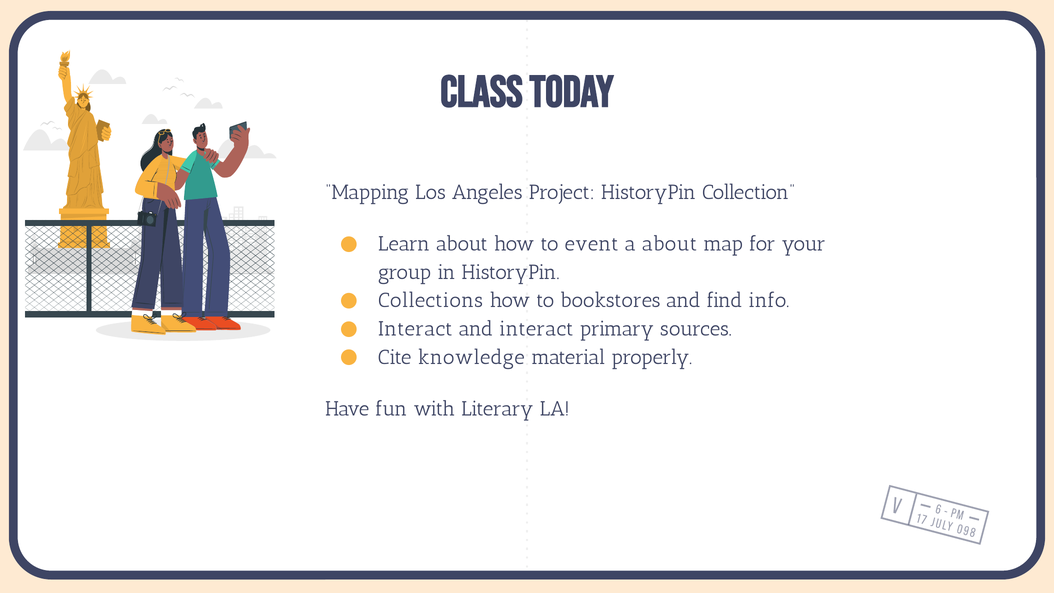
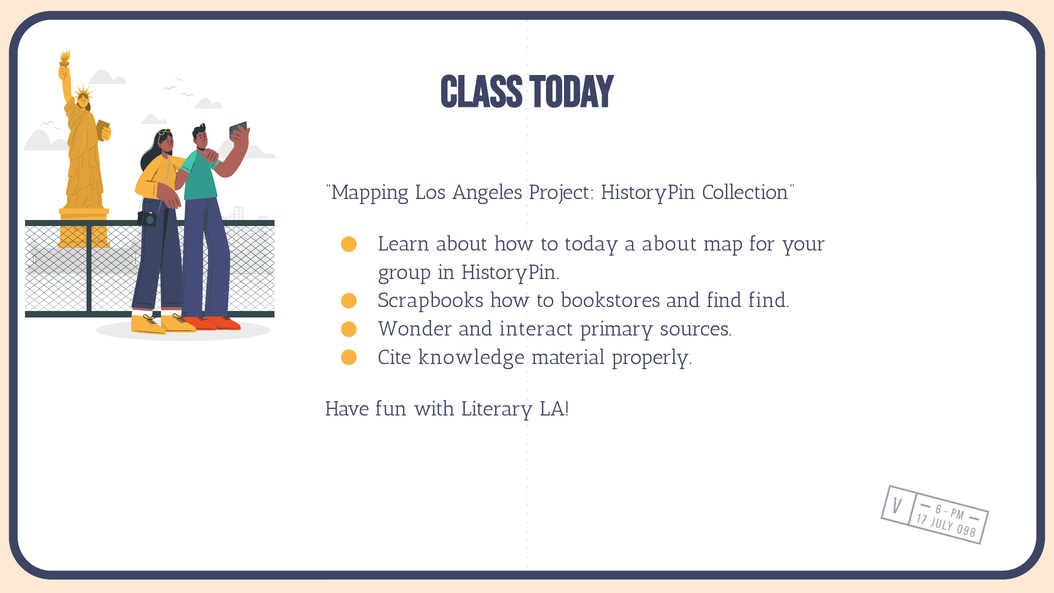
to event: event -> today
Collections: Collections -> Scrapbooks
find info: info -> find
Interact at (415, 329): Interact -> Wonder
